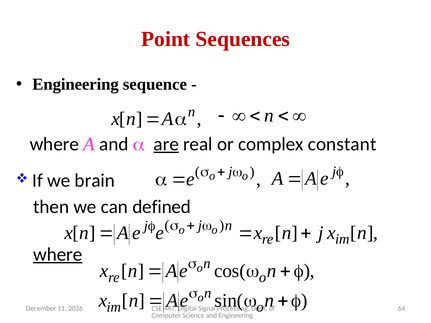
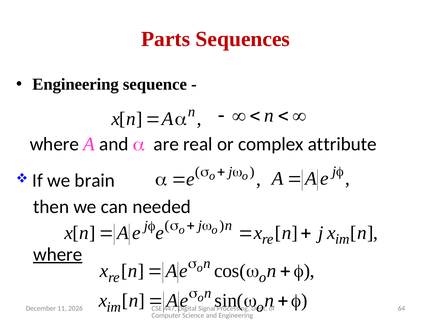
Point: Point -> Parts
are underline: present -> none
constant: constant -> attribute
defined: defined -> needed
